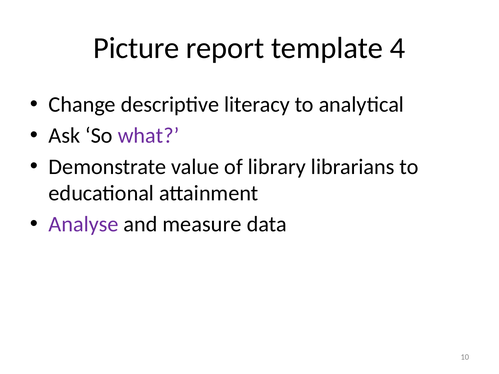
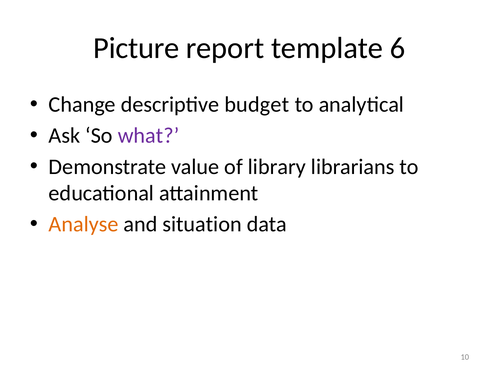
4: 4 -> 6
literacy: literacy -> budget
Analyse colour: purple -> orange
measure: measure -> situation
